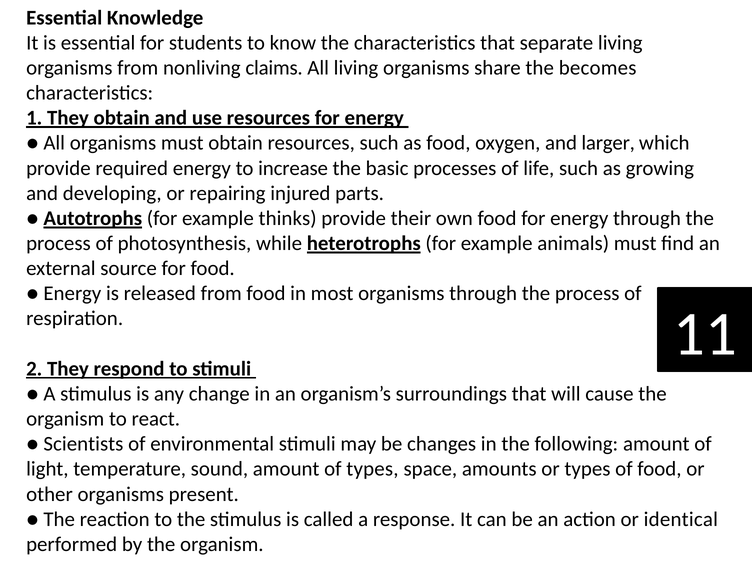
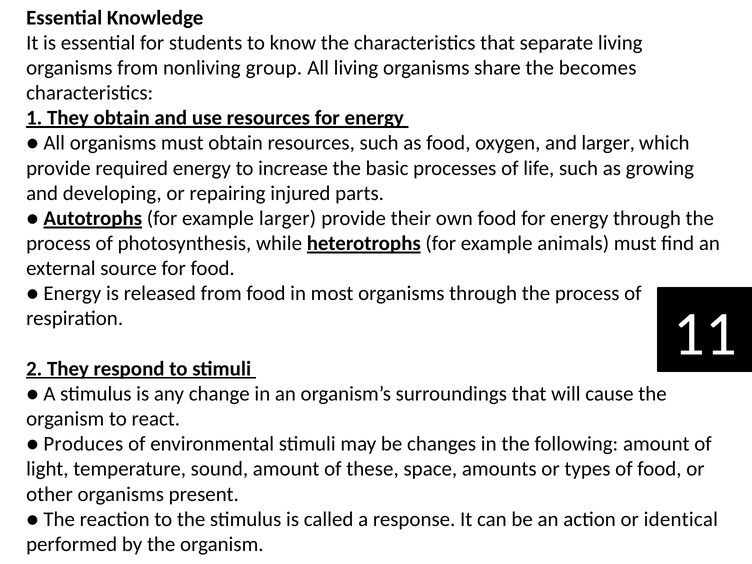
claims: claims -> group
example thinks: thinks -> larger
Scientists: Scientists -> Produces
of types: types -> these
